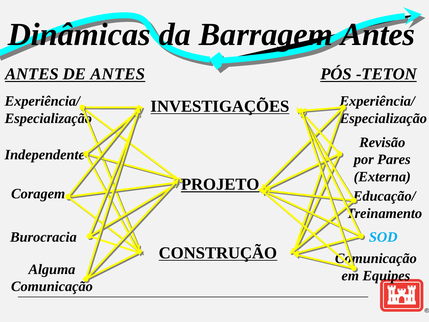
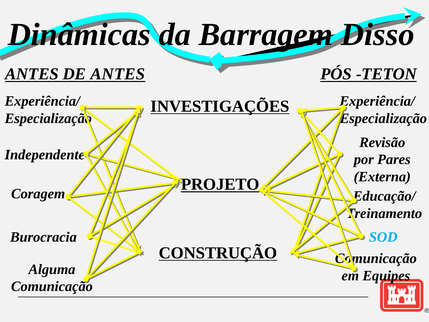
Barragem Antes: Antes -> Disso
